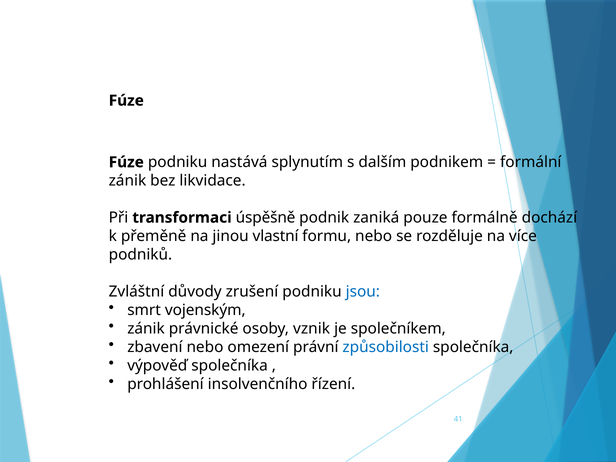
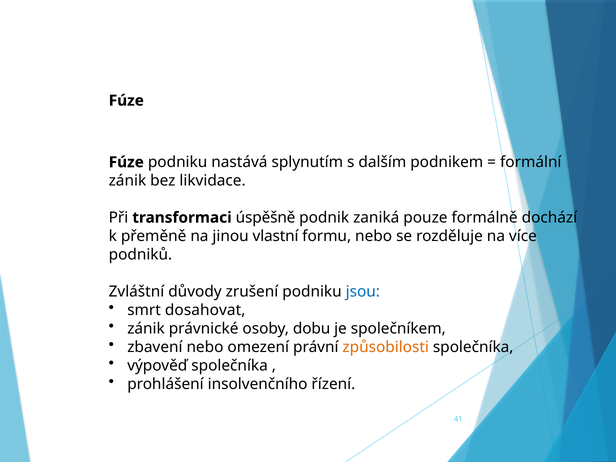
vojenským: vojenským -> dosahovat
vznik: vznik -> dobu
způsobilosti colour: blue -> orange
